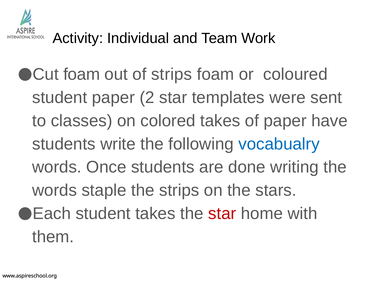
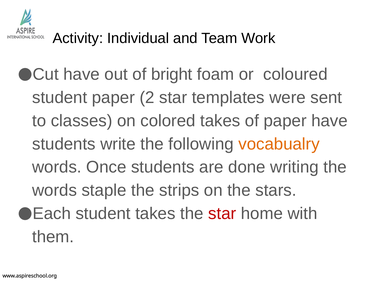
foam at (82, 74): foam -> have
of strips: strips -> bright
vocabualry colour: blue -> orange
